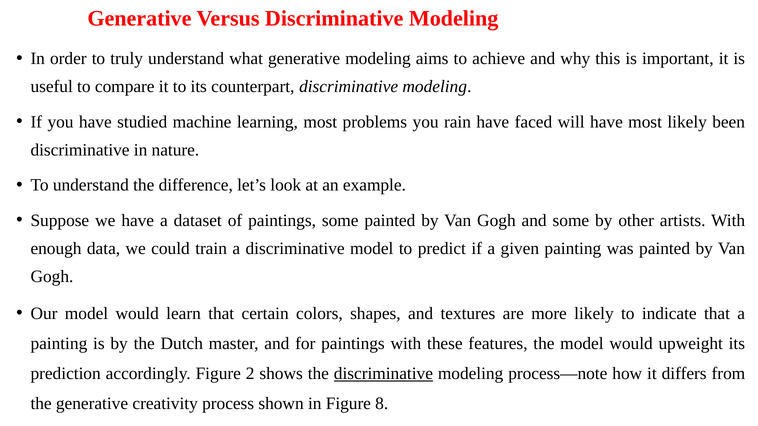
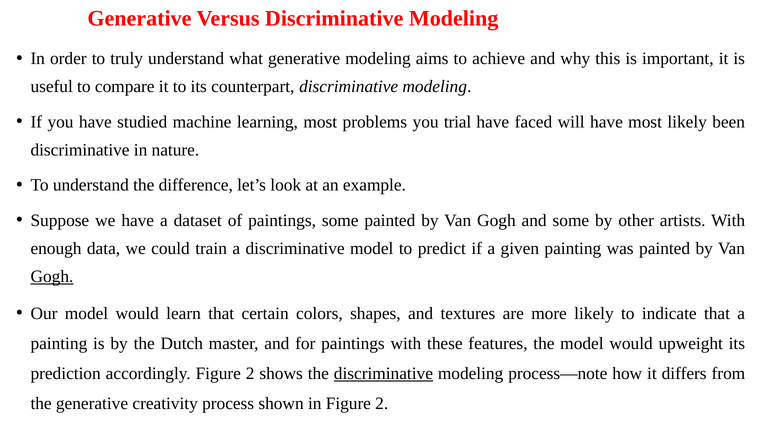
rain: rain -> trial
Gogh at (52, 277) underline: none -> present
in Figure 8: 8 -> 2
